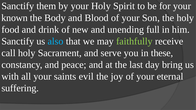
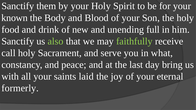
also colour: light blue -> light green
these: these -> what
evil: evil -> laid
suffering: suffering -> formerly
